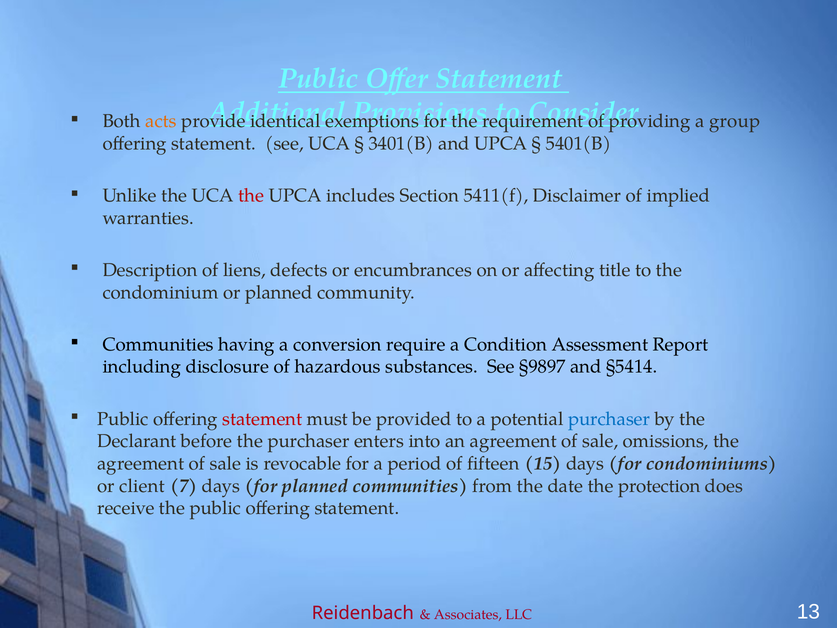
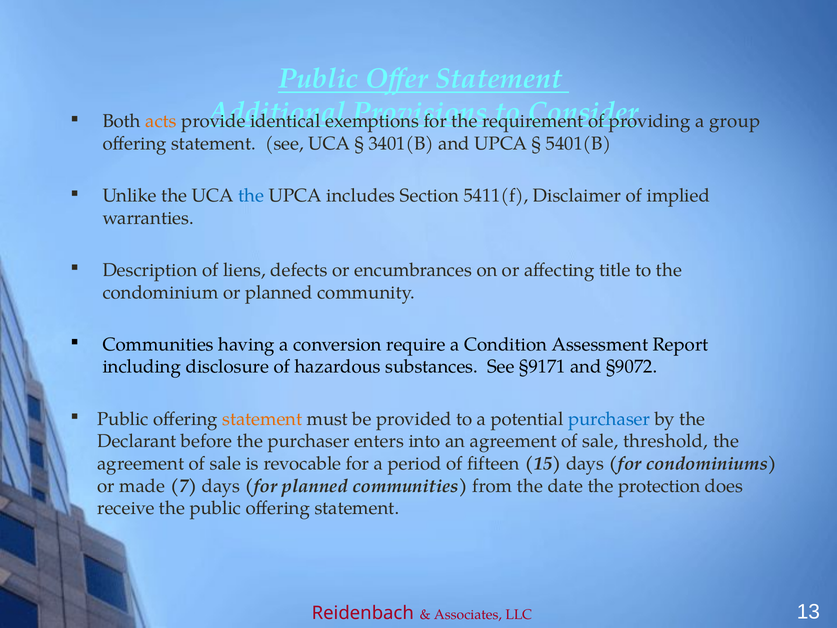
the at (251, 196) colour: red -> blue
§9897: §9897 -> §9171
§5414: §5414 -> §9072
statement at (262, 419) colour: red -> orange
omissions: omissions -> threshold
client: client -> made
